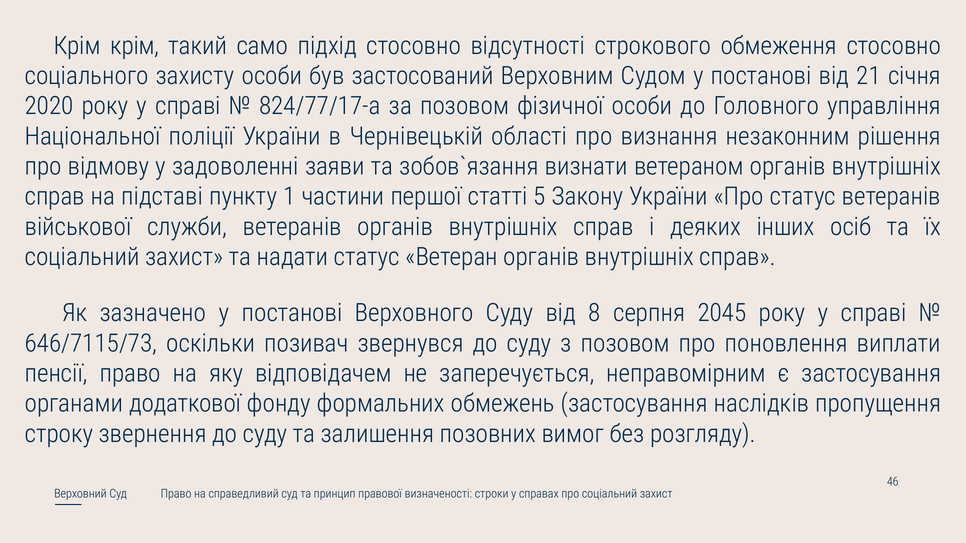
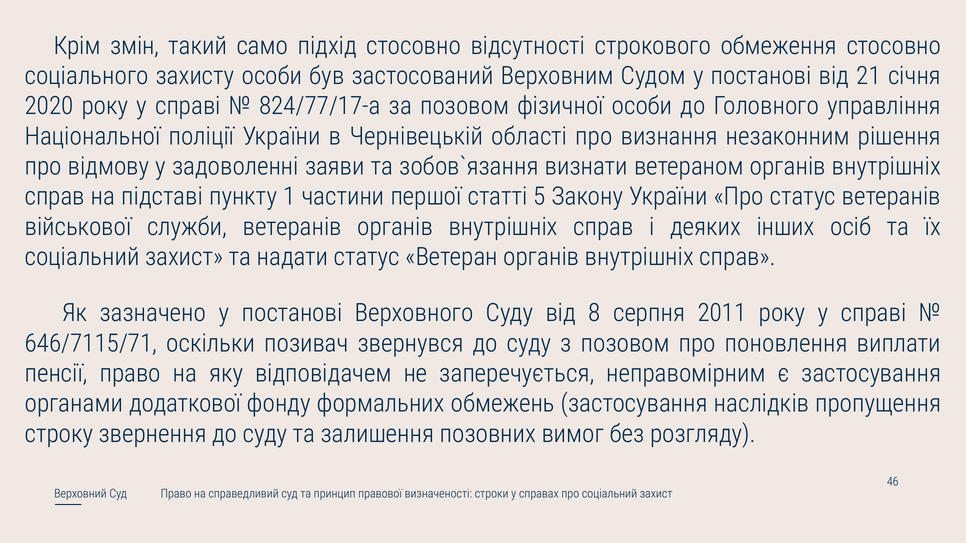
Крім крім: крім -> змін
2045: 2045 -> 2011
646/7115/73: 646/7115/73 -> 646/7115/71
